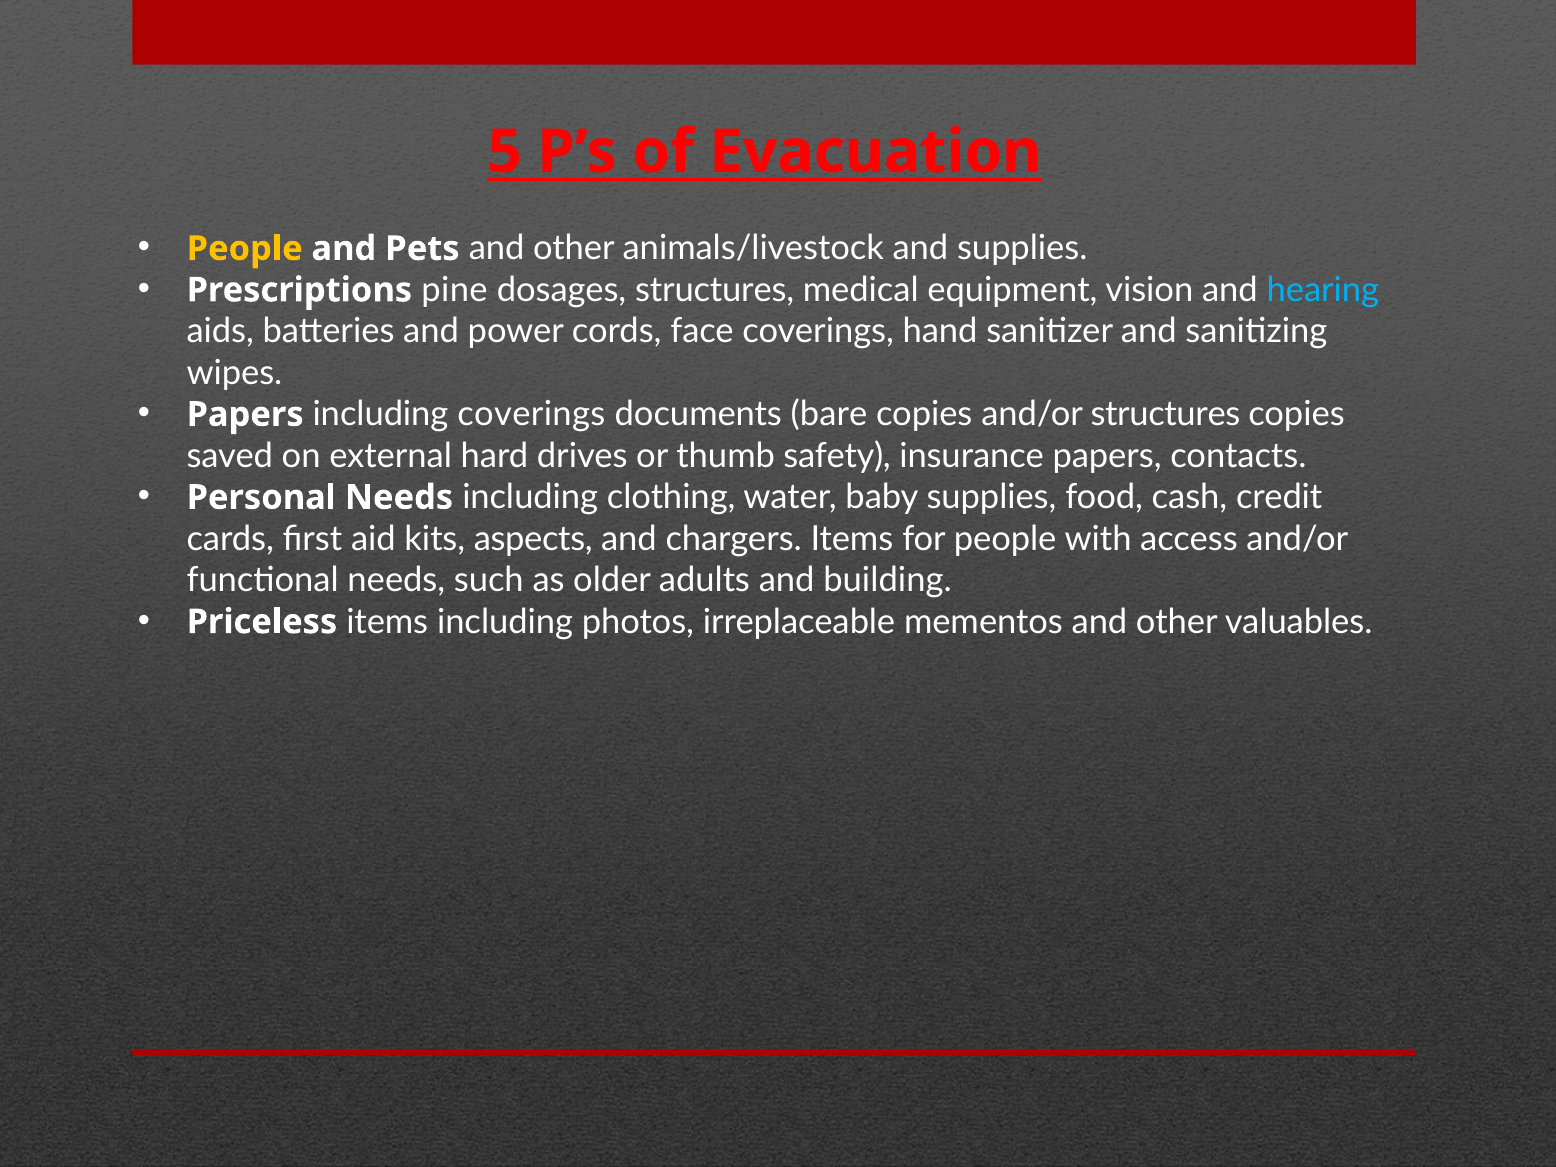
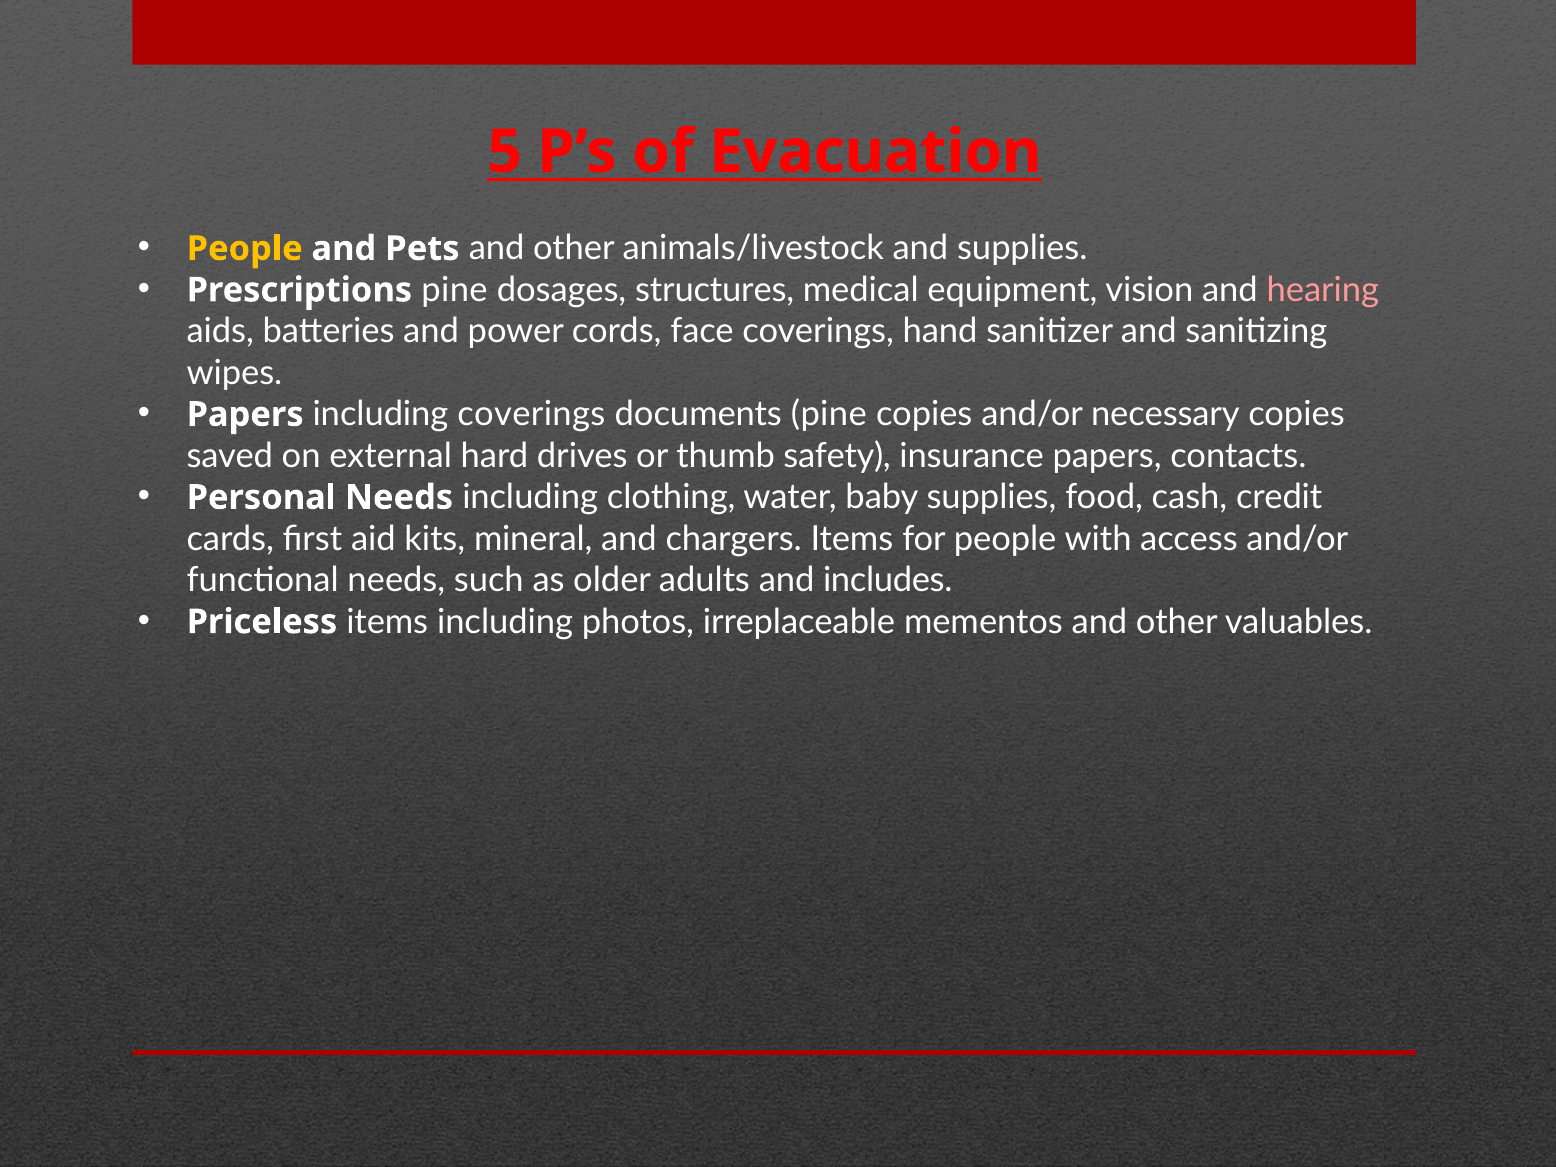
hearing colour: light blue -> pink
documents bare: bare -> pine
and/or structures: structures -> necessary
aspects: aspects -> mineral
building: building -> includes
